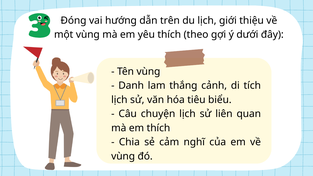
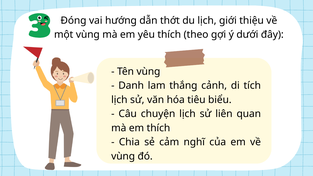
trên: trên -> thớt
